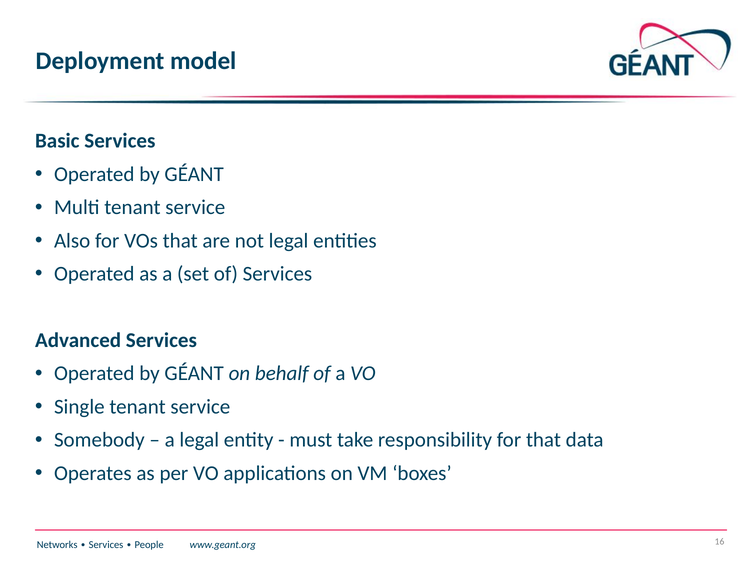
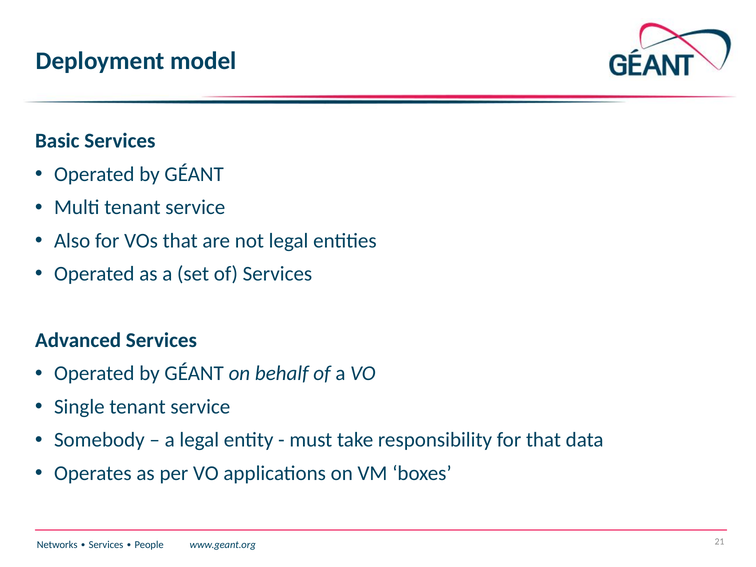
16: 16 -> 21
